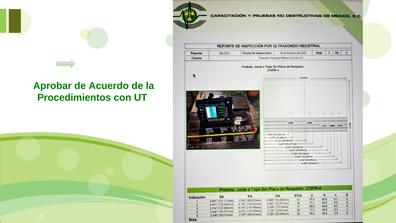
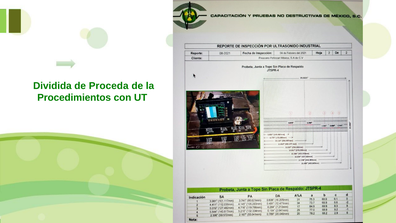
Aprobar: Aprobar -> Dividida
Acuerdo: Acuerdo -> Proceda
